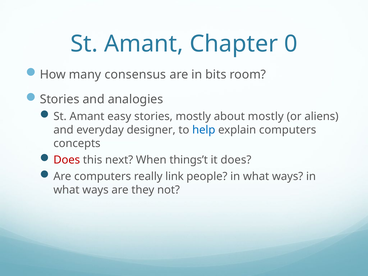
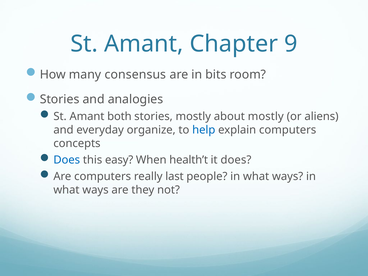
0: 0 -> 9
easy: easy -> both
designer: designer -> organize
Does at (67, 160) colour: red -> blue
next: next -> easy
things’t: things’t -> health’t
link: link -> last
